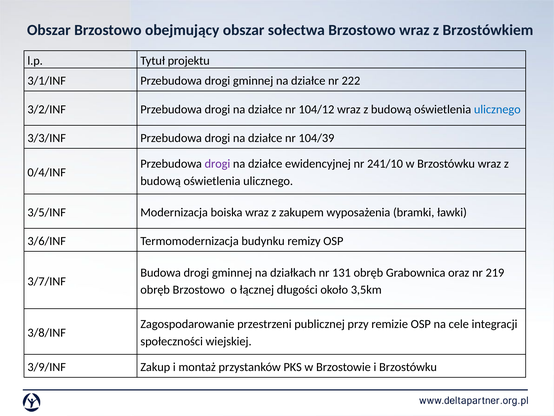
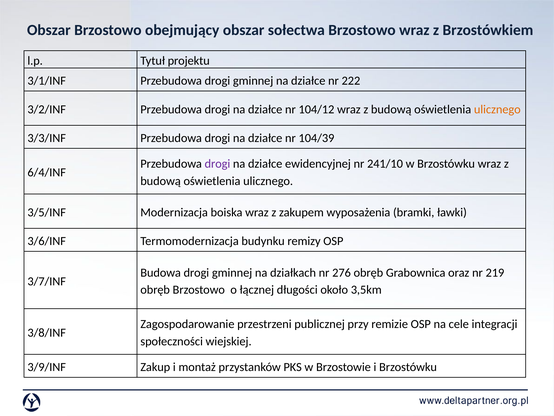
ulicznego at (497, 109) colour: blue -> orange
0/4/INF: 0/4/INF -> 6/4/INF
131: 131 -> 276
